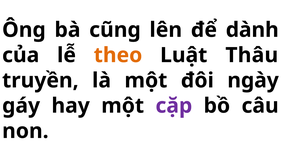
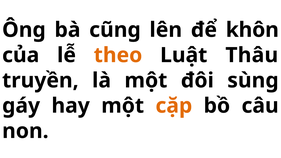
dành: dành -> khôn
ngày: ngày -> sùng
cặp colour: purple -> orange
